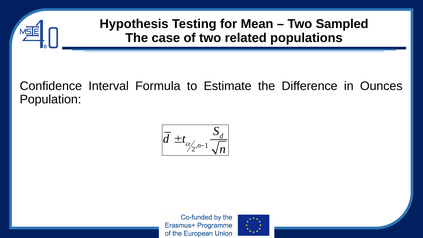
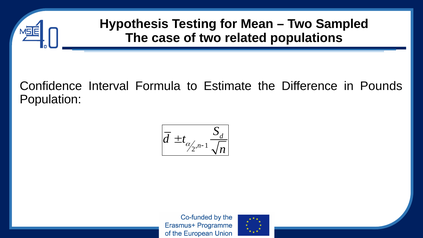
Ounces: Ounces -> Pounds
